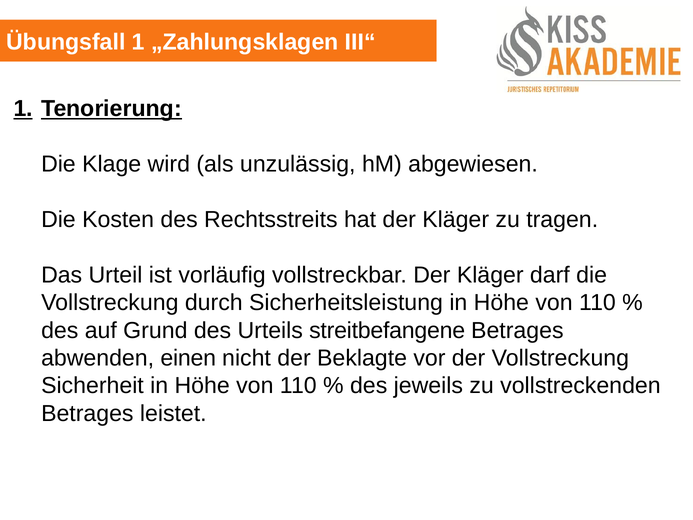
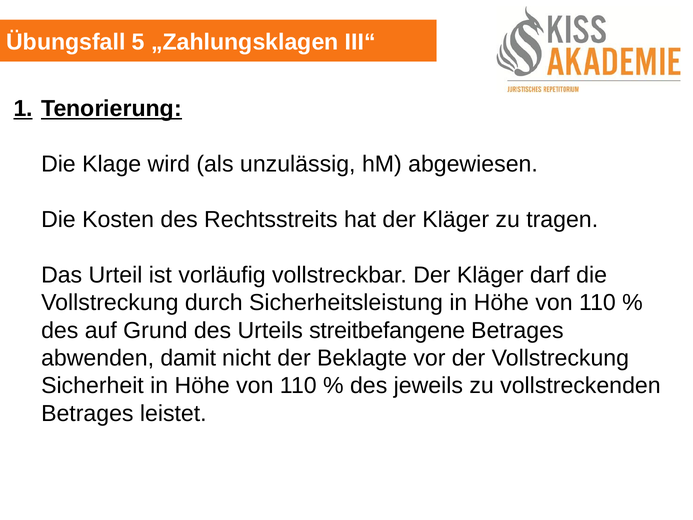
Übungsfall 1: 1 -> 5
einen: einen -> damit
